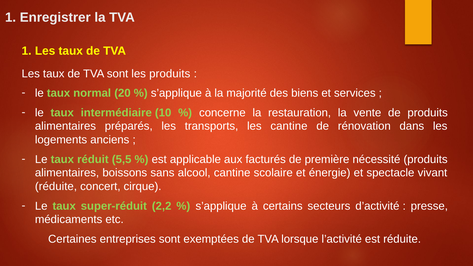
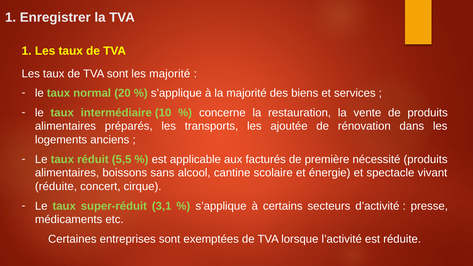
les produits: produits -> majorité
les cantine: cantine -> ajoutée
2,2: 2,2 -> 3,1
